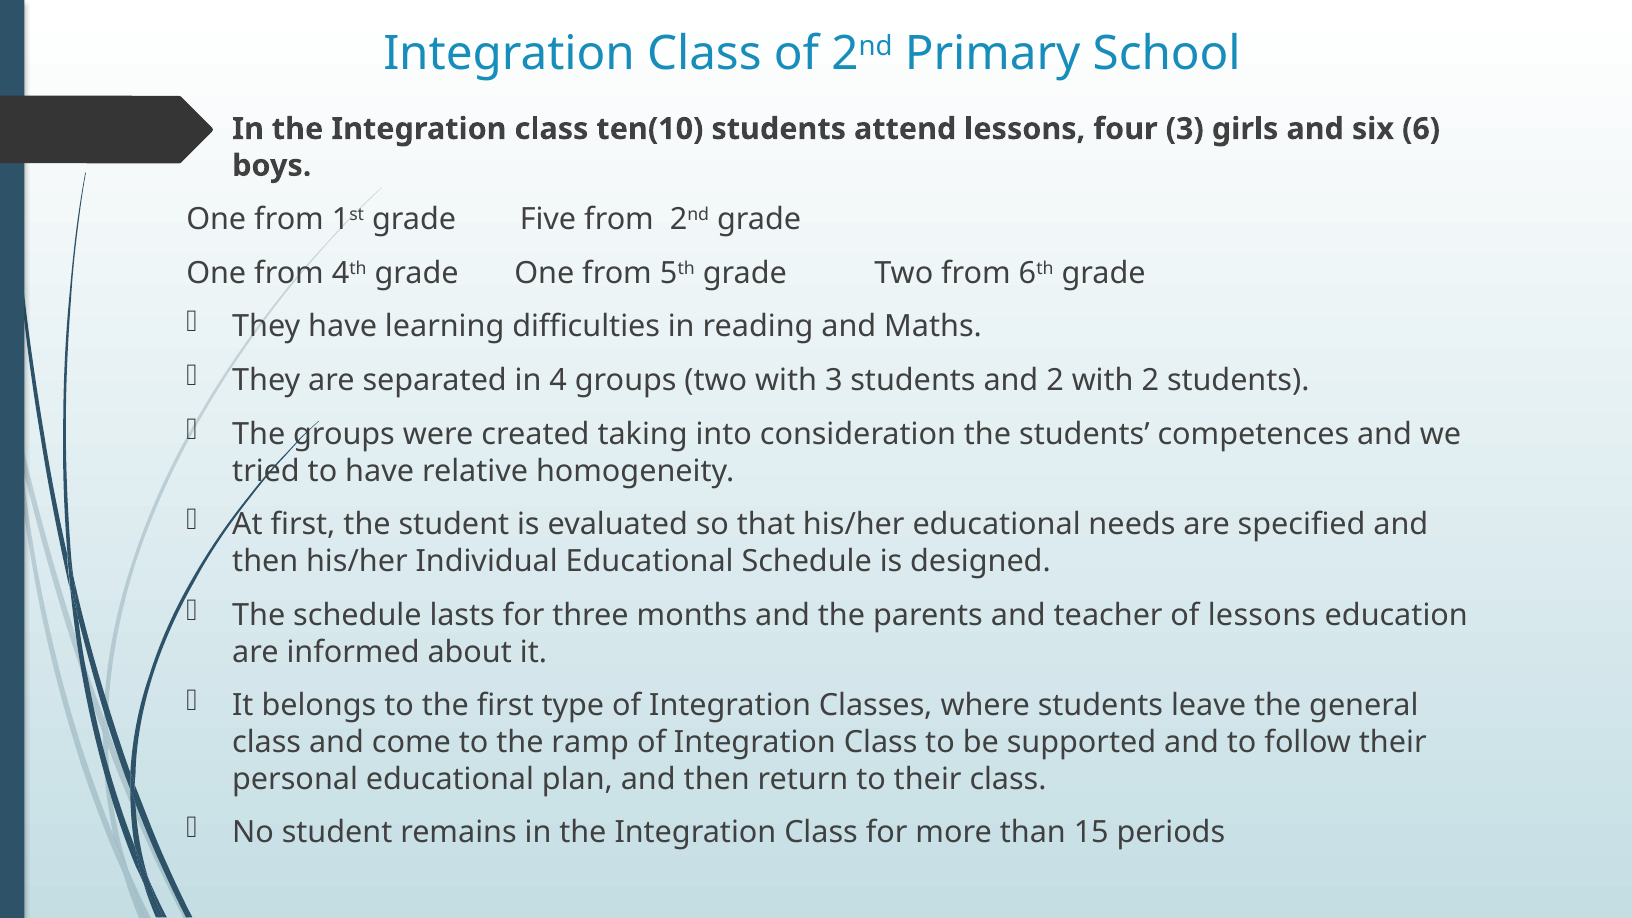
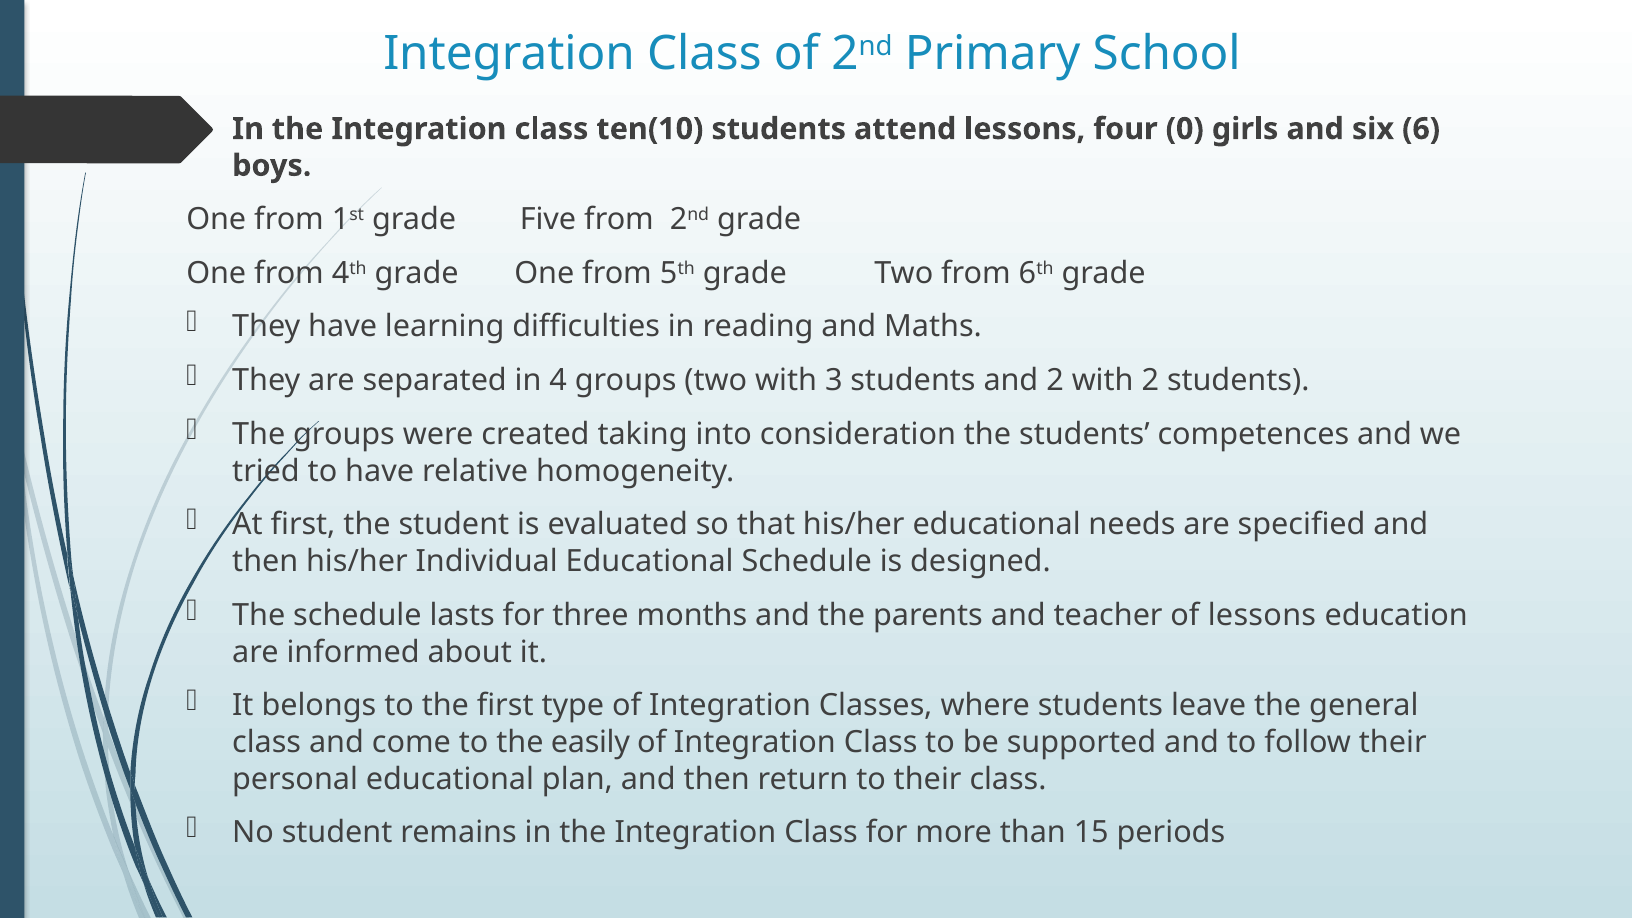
four 3: 3 -> 0
ramp: ramp -> easily
